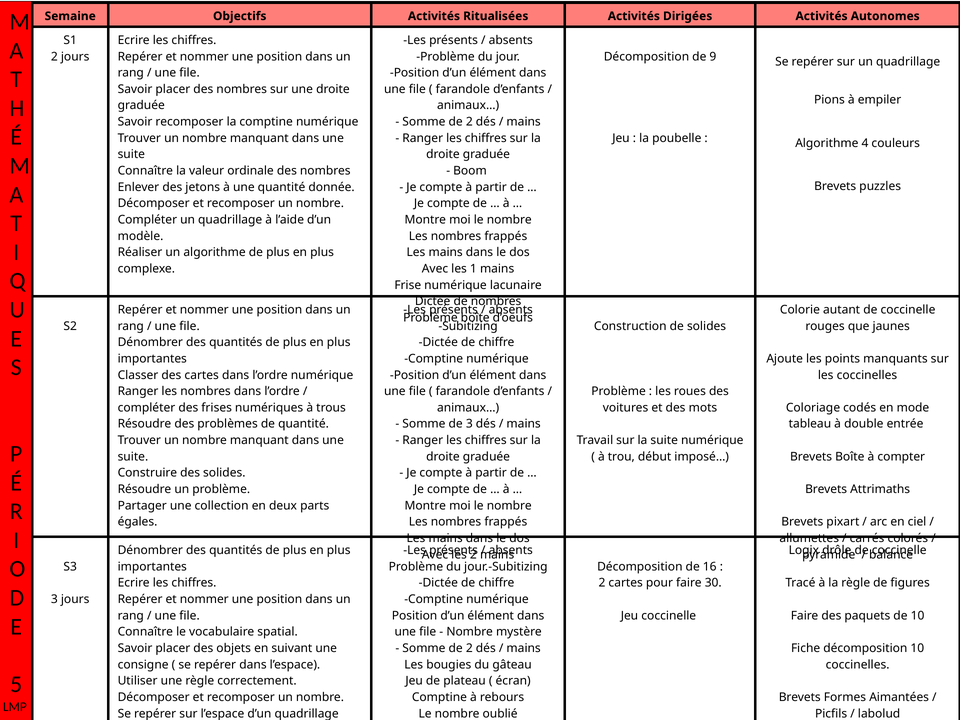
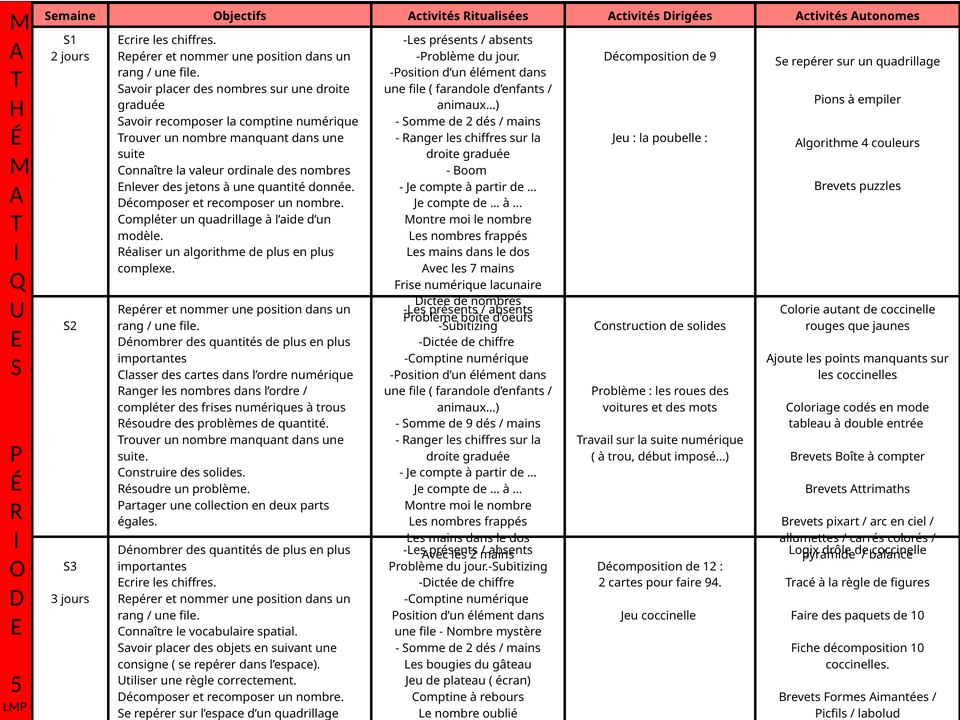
1: 1 -> 7
Somme de 3: 3 -> 9
16: 16 -> 12
30: 30 -> 94
